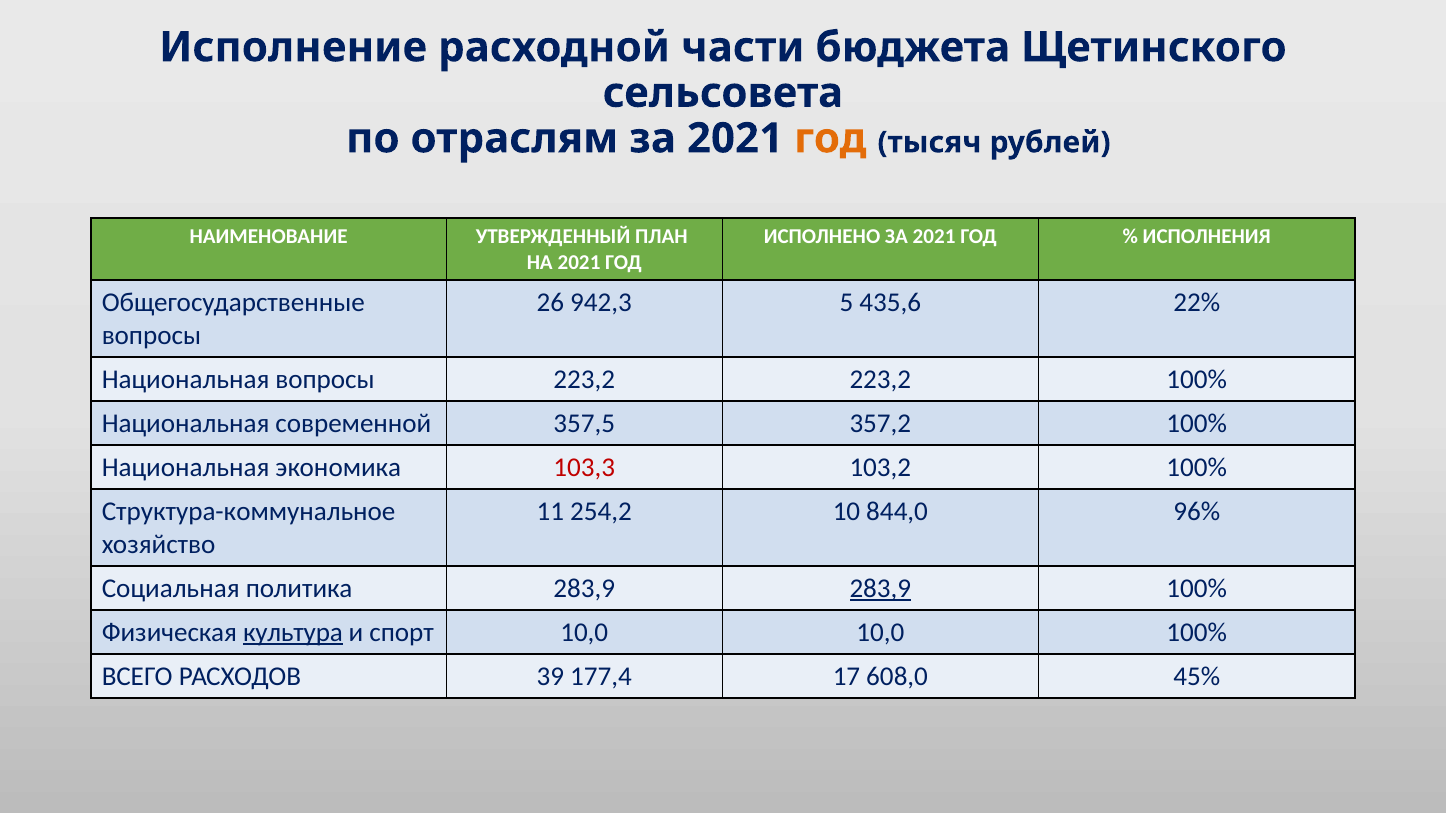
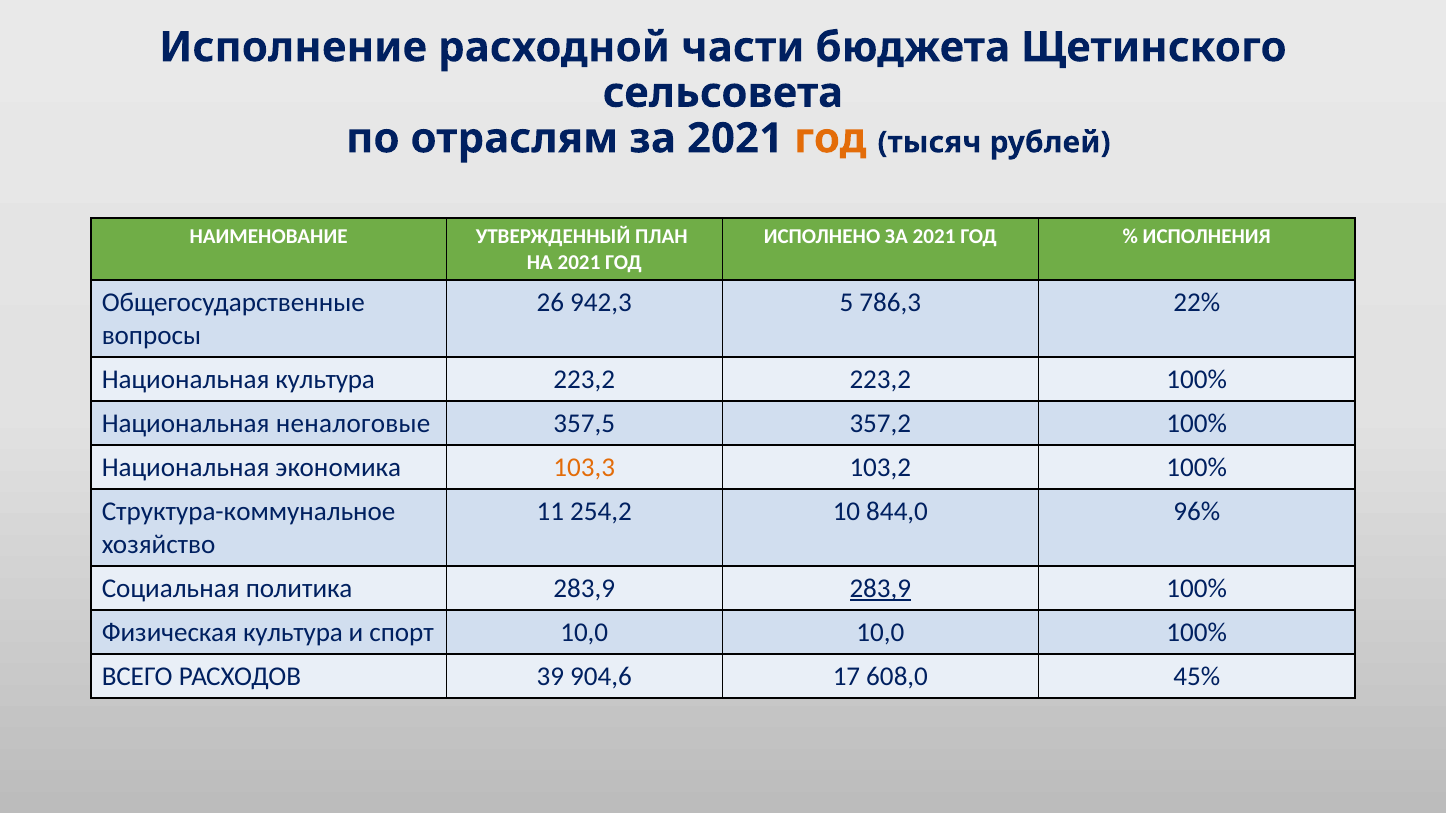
435,6: 435,6 -> 786,3
Национальная вопросы: вопросы -> культура
современной: современной -> неналоговые
103,3 colour: red -> orange
культура at (293, 633) underline: present -> none
177,4: 177,4 -> 904,6
